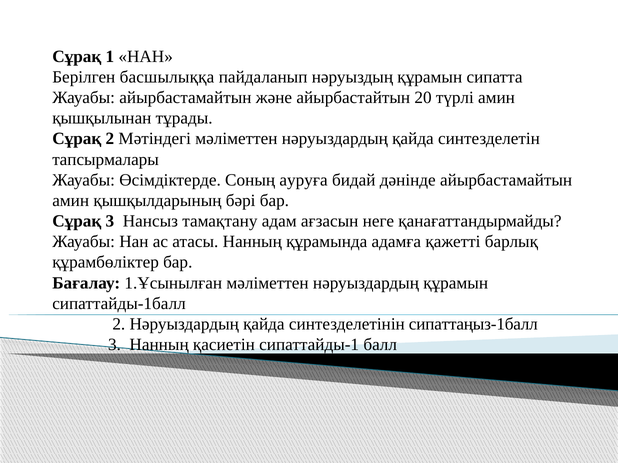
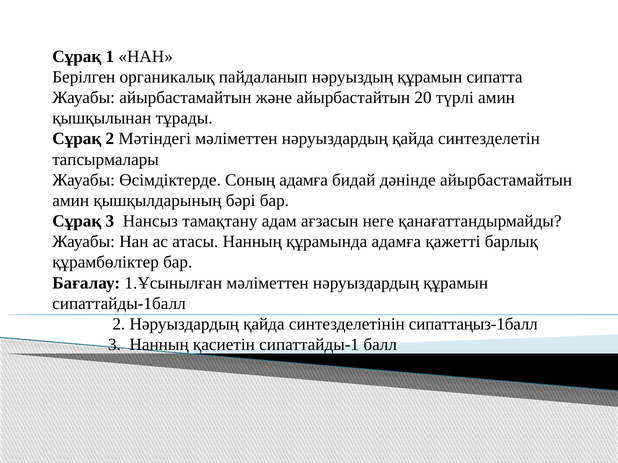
басшылыққа: басшылыққа -> органикалық
Соның ауруға: ауруға -> адамға
